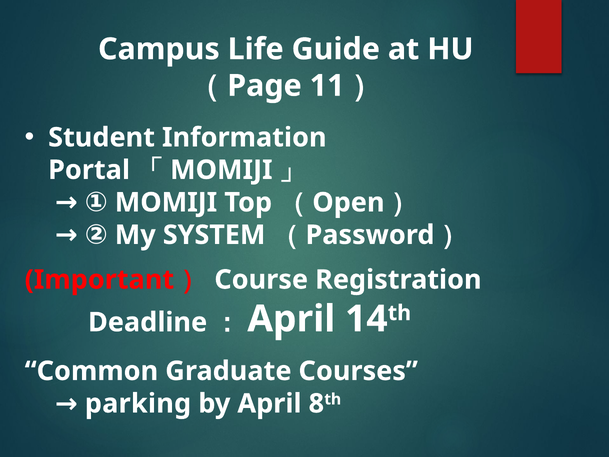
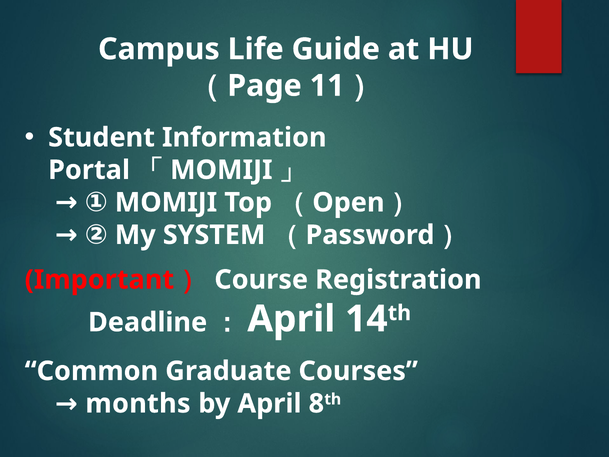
parking: parking -> months
